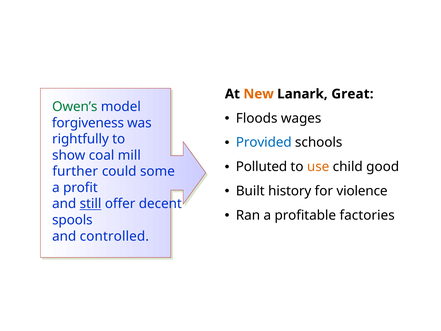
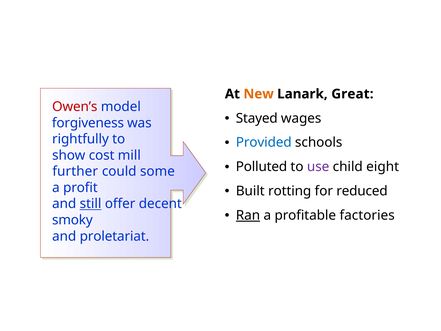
Owen’s colour: green -> red
Floods: Floods -> Stayed
coal: coal -> cost
use colour: orange -> purple
good: good -> eight
history: history -> rotting
violence: violence -> reduced
Ran underline: none -> present
spools: spools -> smoky
controlled: controlled -> proletariat
